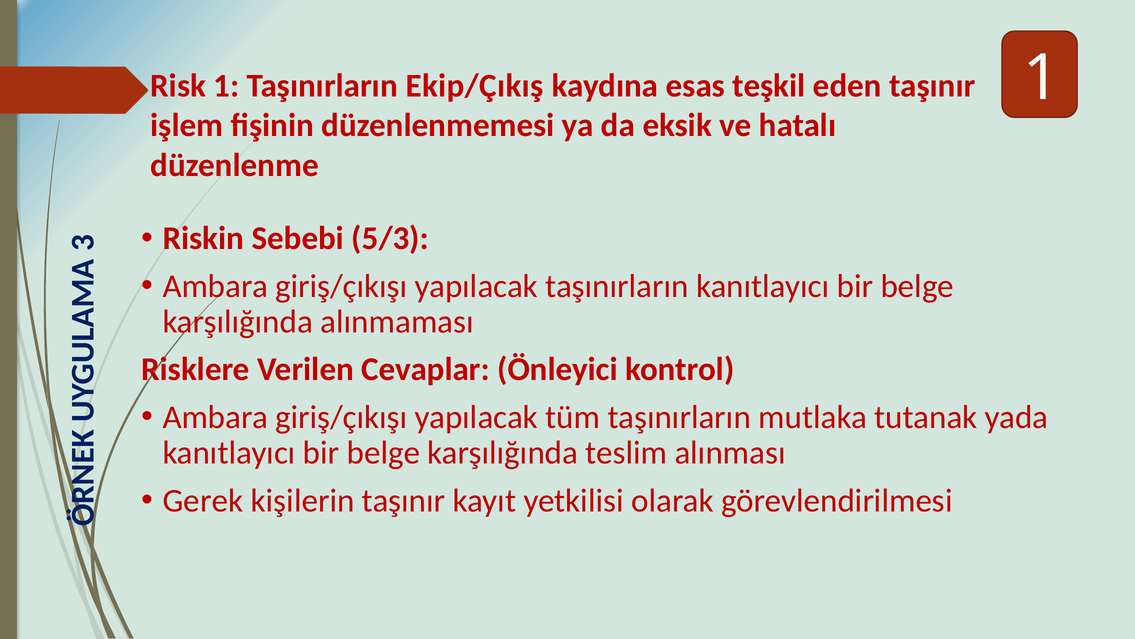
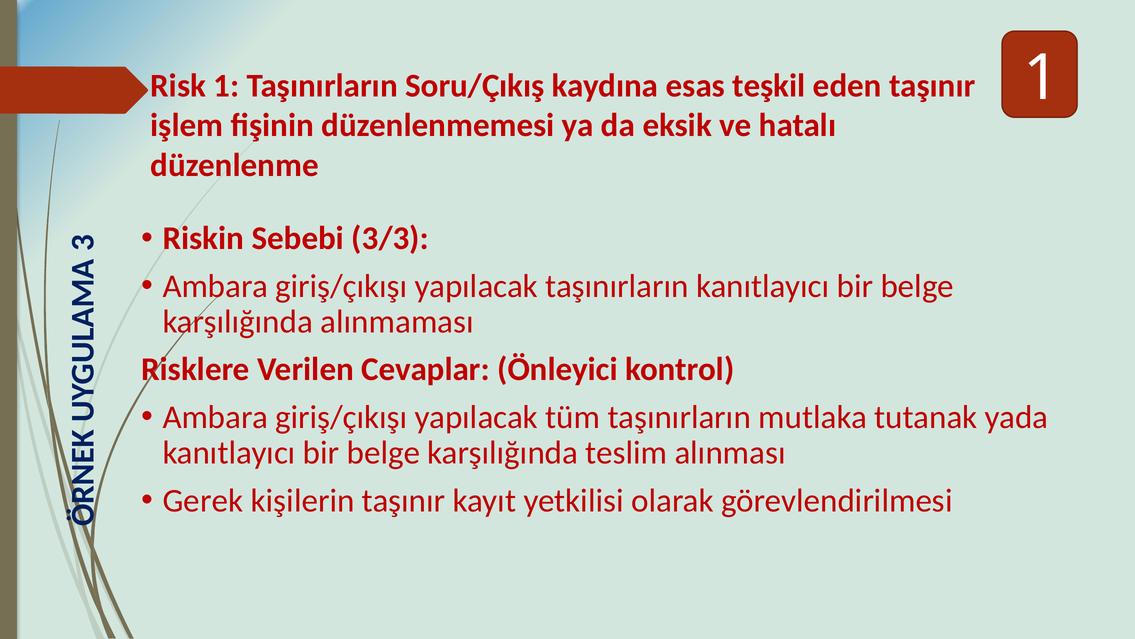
Ekip/Çıkış: Ekip/Çıkış -> Soru/Çıkış
5/3: 5/3 -> 3/3
